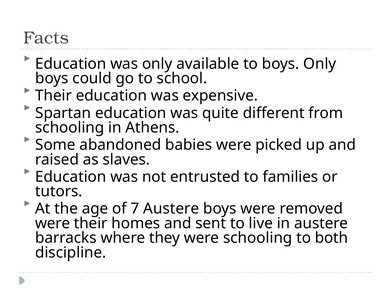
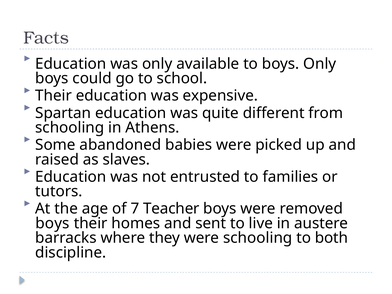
7 Austere: Austere -> Teacher
were at (53, 223): were -> boys
